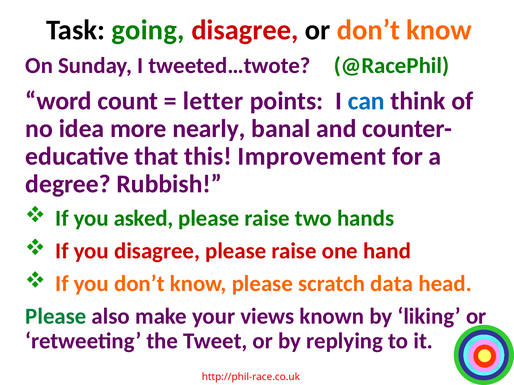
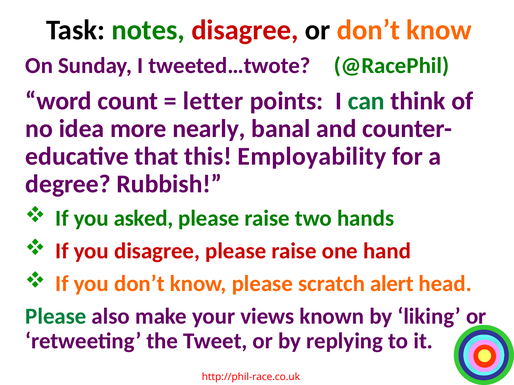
going: going -> notes
can colour: blue -> green
Improvement: Improvement -> Employability
data: data -> alert
